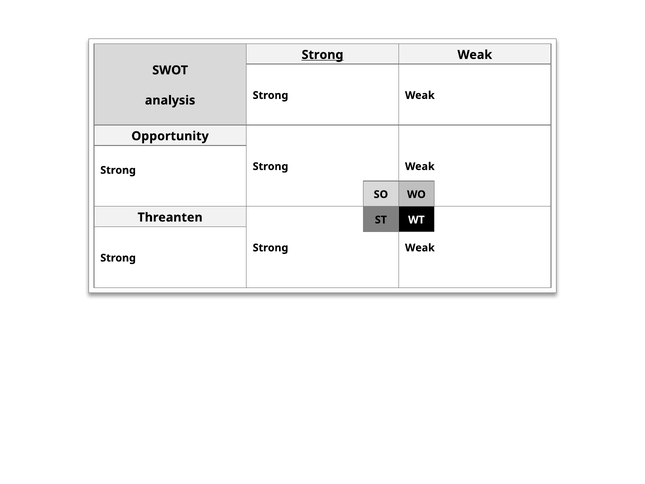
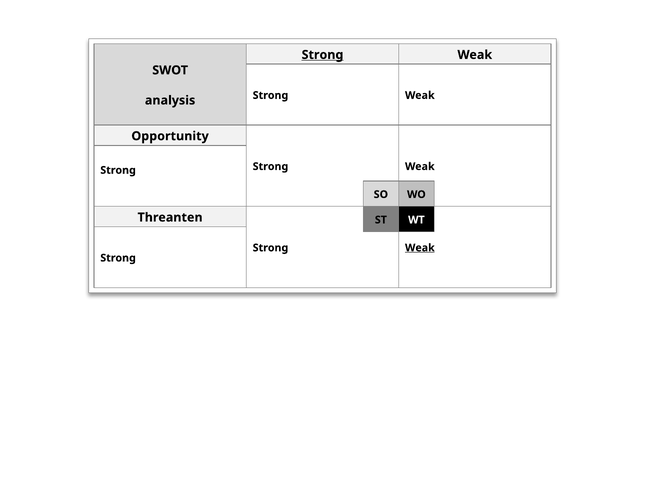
Weak at (420, 248) underline: none -> present
